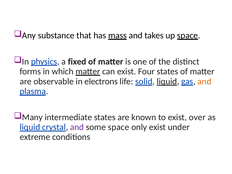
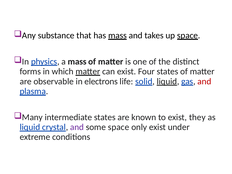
a fixed: fixed -> mass
and at (204, 81) colour: orange -> red
over: over -> they
